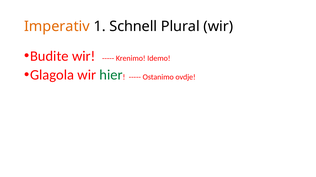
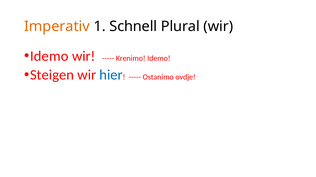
Budite at (49, 56): Budite -> Idemo
Glagola: Glagola -> Steigen
hier colour: green -> blue
